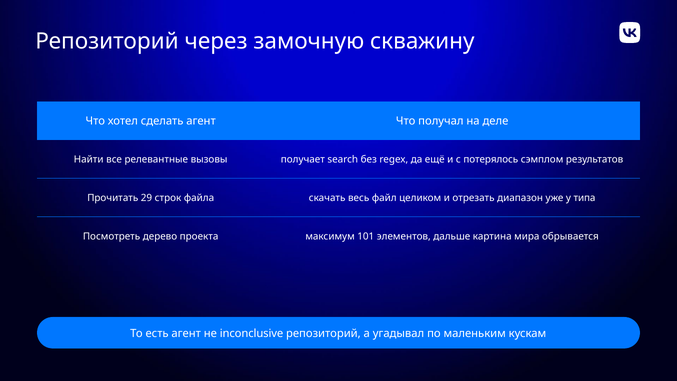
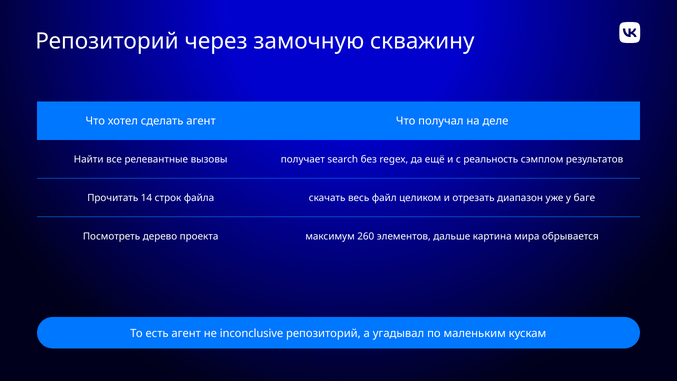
потерялось: потерялось -> реальность
29: 29 -> 14
типа: типа -> баге
101: 101 -> 260
